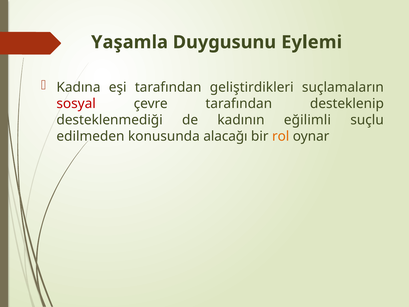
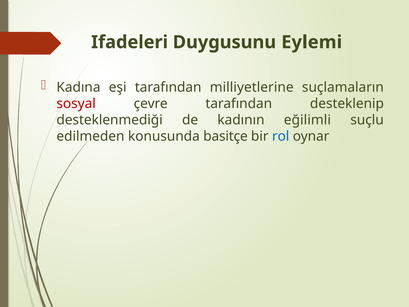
Yaşamla: Yaşamla -> Ifadeleri
geliştirdikleri: geliştirdikleri -> milliyetlerine
alacağı: alacağı -> basitçe
rol colour: orange -> blue
